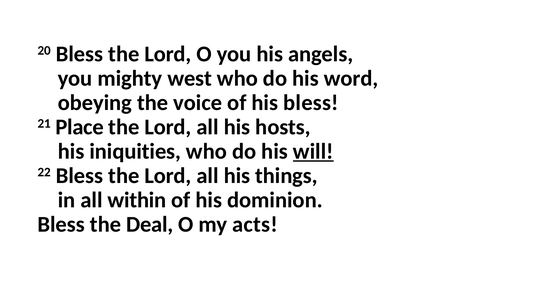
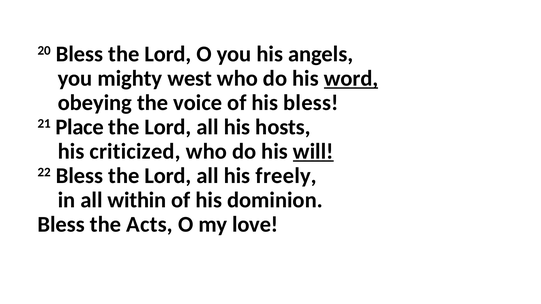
word underline: none -> present
iniquities: iniquities -> criticized
things: things -> freely
Deal: Deal -> Acts
acts: acts -> love
